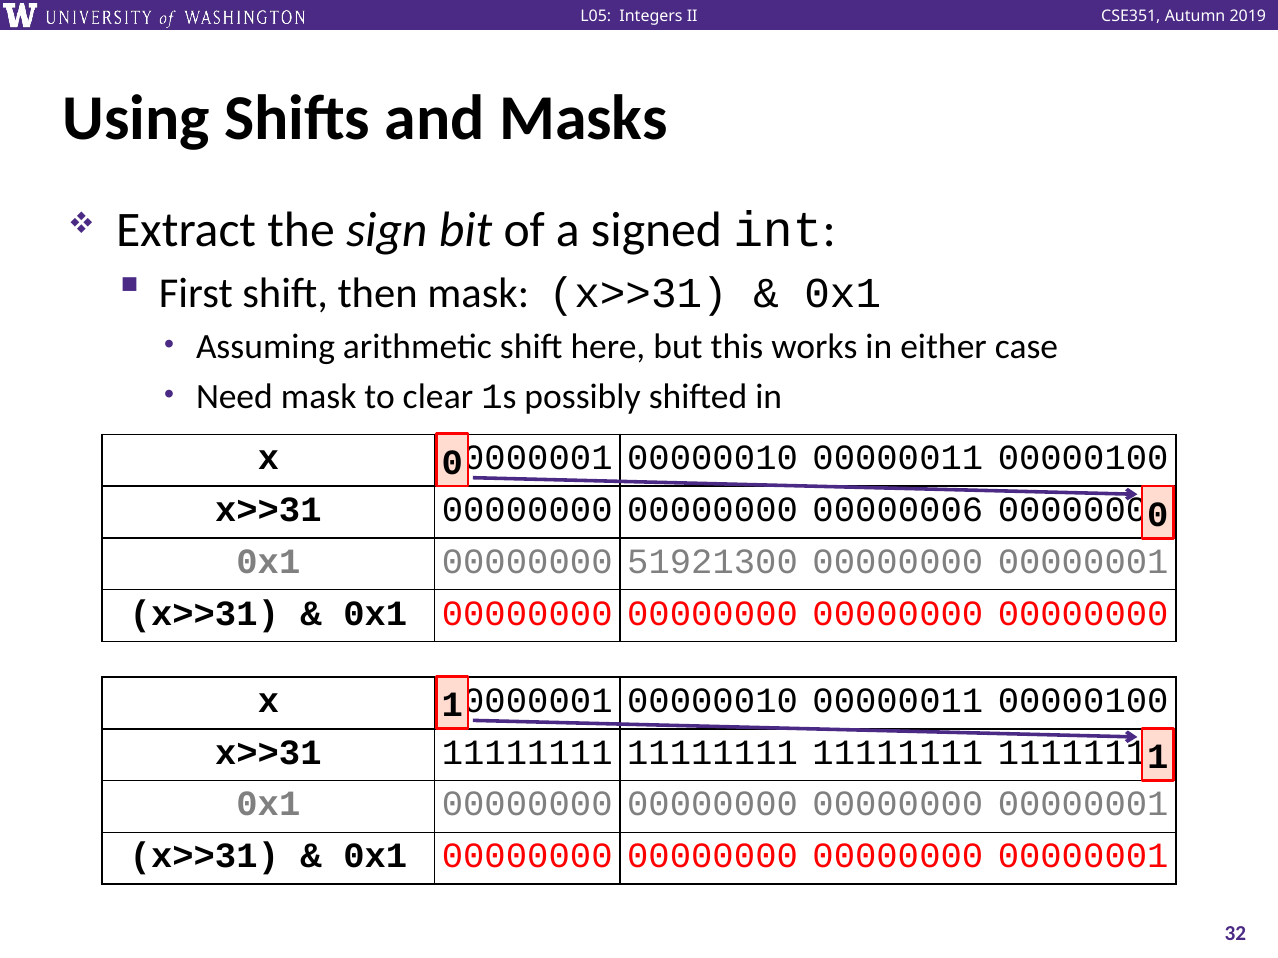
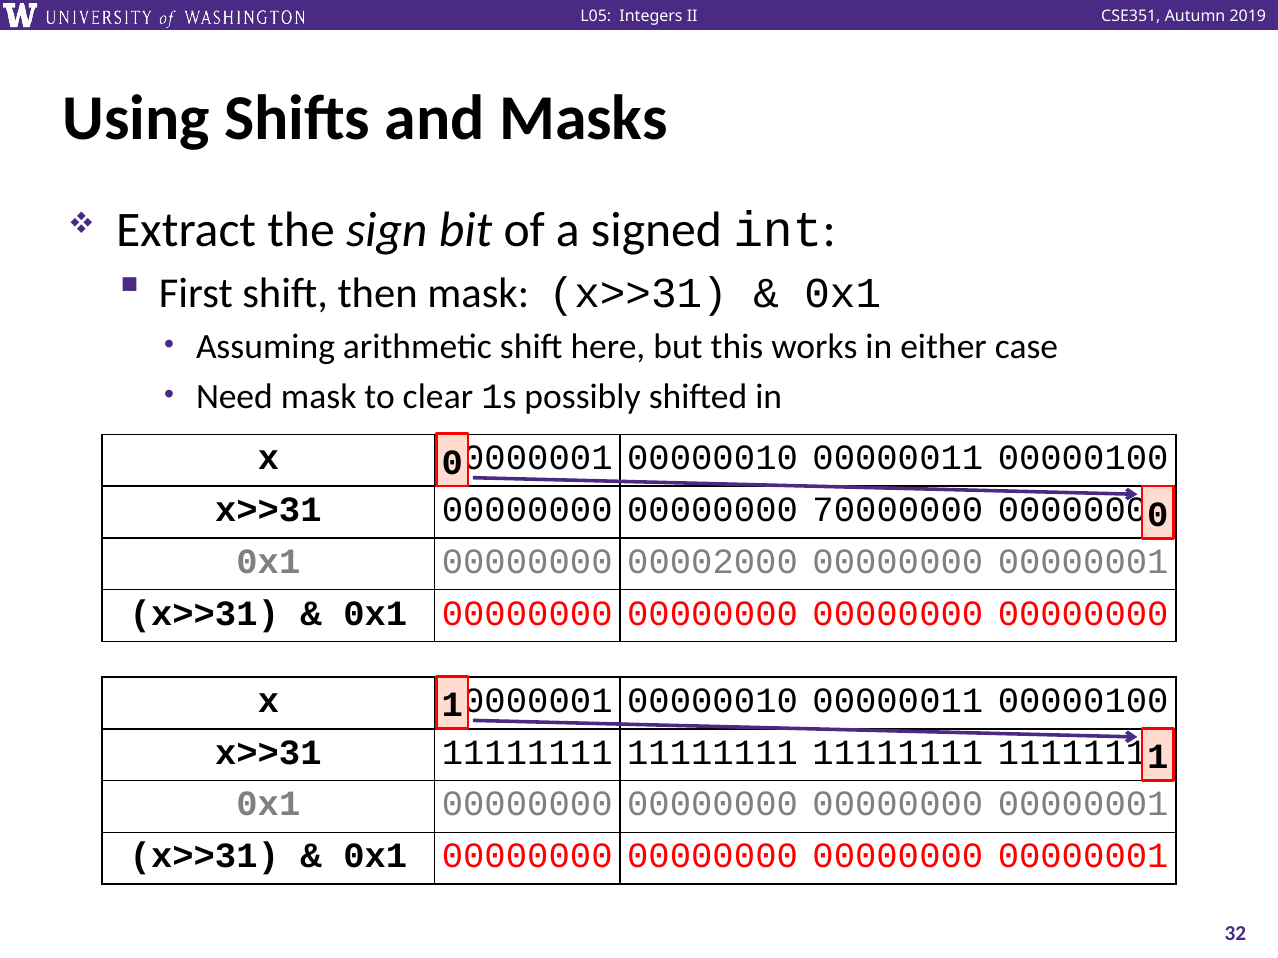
00000006: 00000006 -> 70000000
51921300: 51921300 -> 00002000
